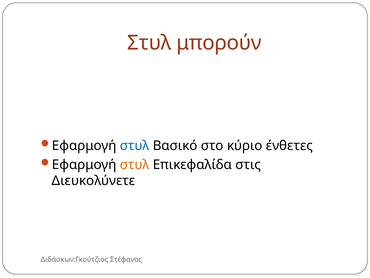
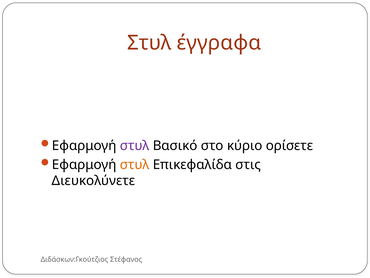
μπορούν: μπορούν -> έγγραφα
στυλ at (135, 145) colour: blue -> purple
ένθετες: ένθετες -> ορίσετε
